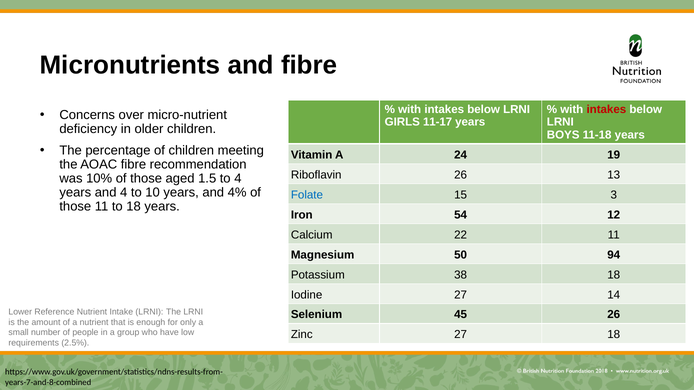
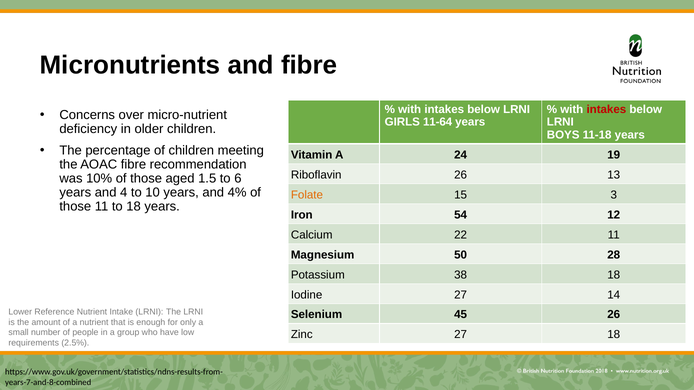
11-17: 11-17 -> 11-64
to 4: 4 -> 6
Folate colour: blue -> orange
94: 94 -> 28
